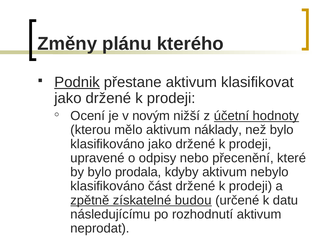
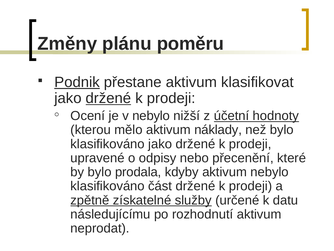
kterého: kterého -> poměru
držené at (108, 98) underline: none -> present
v novým: novým -> nebylo
budou: budou -> služby
